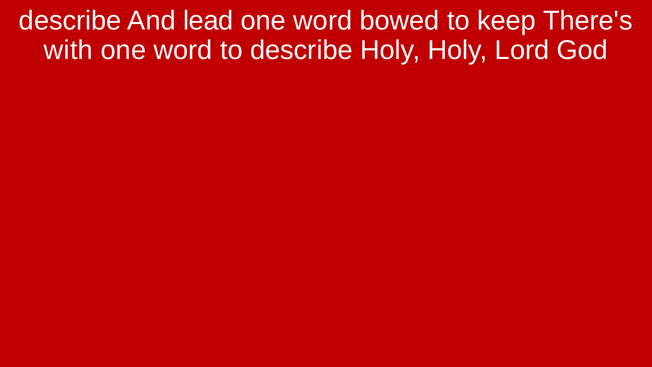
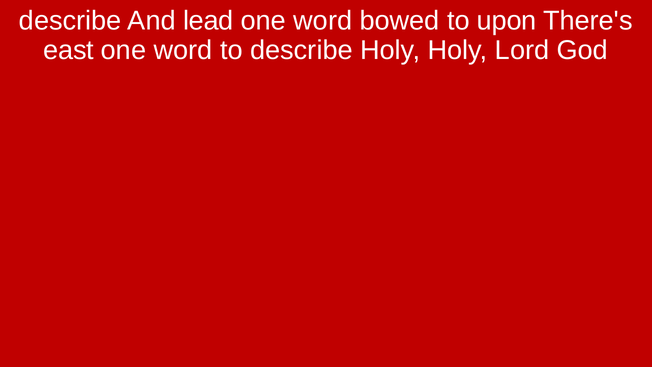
keep: keep -> upon
with: with -> east
